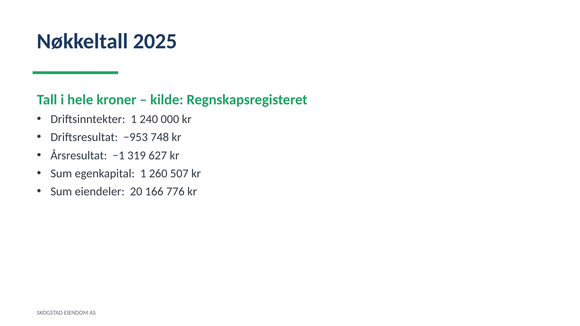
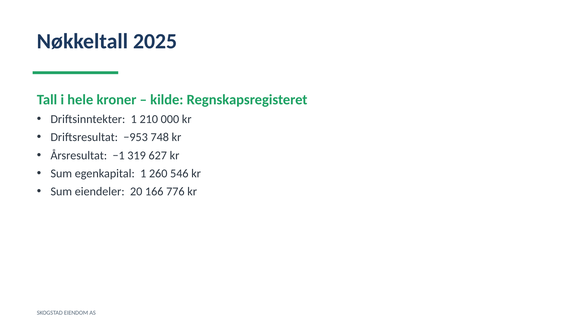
240: 240 -> 210
507: 507 -> 546
